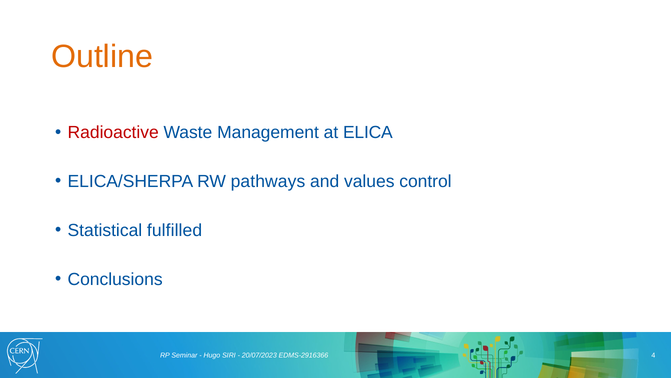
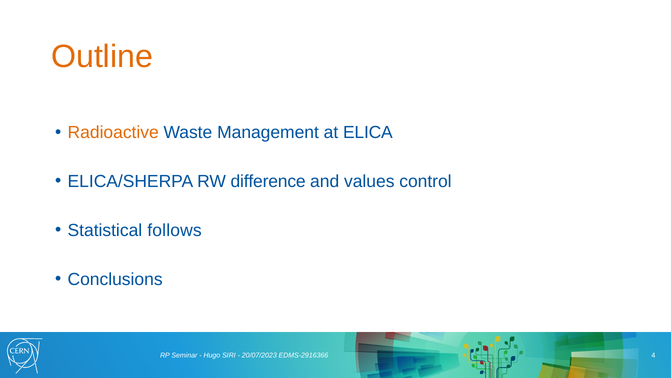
Radioactive colour: red -> orange
pathways: pathways -> difference
fulfilled: fulfilled -> follows
